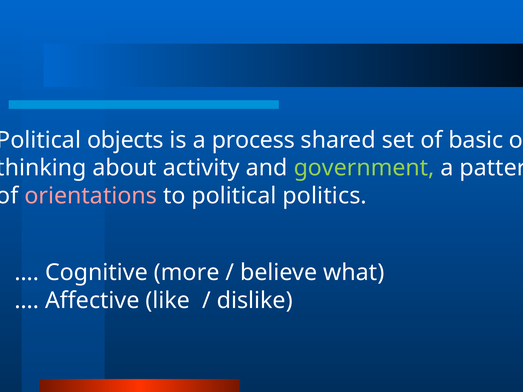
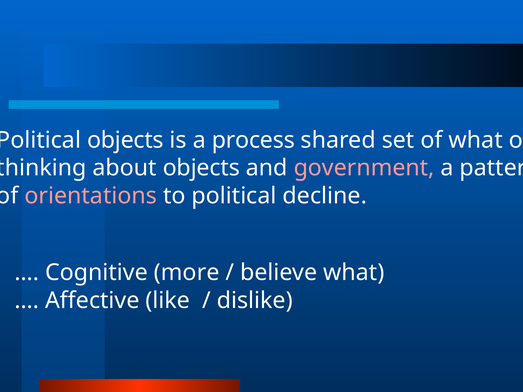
of basic: basic -> what
about activity: activity -> objects
government colour: light green -> pink
politics: politics -> decline
